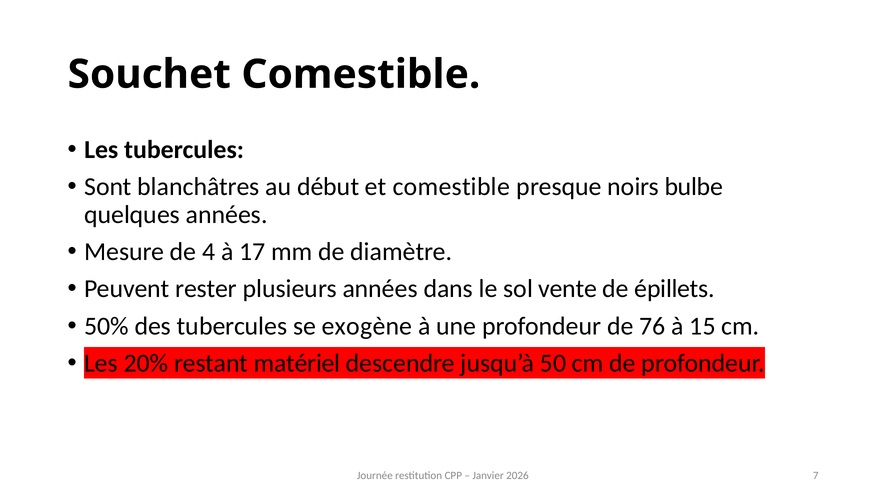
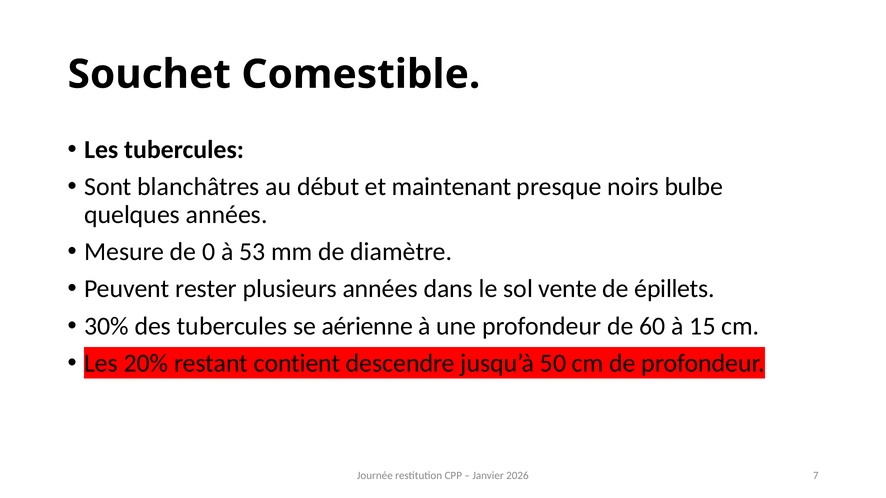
et comestible: comestible -> maintenant
4: 4 -> 0
17: 17 -> 53
50%: 50% -> 30%
exogène: exogène -> aérienne
76: 76 -> 60
matériel: matériel -> contient
